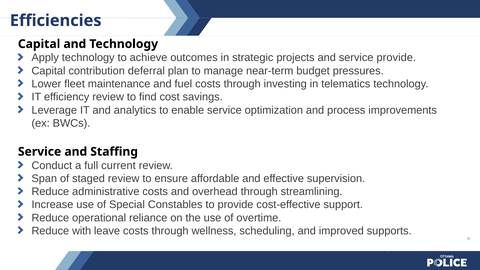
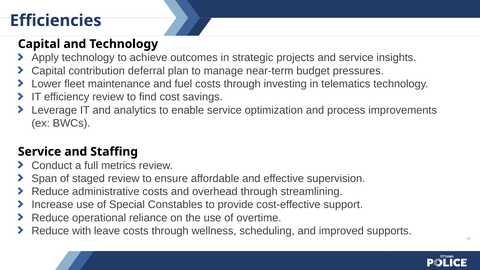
service provide: provide -> insights
current: current -> metrics
